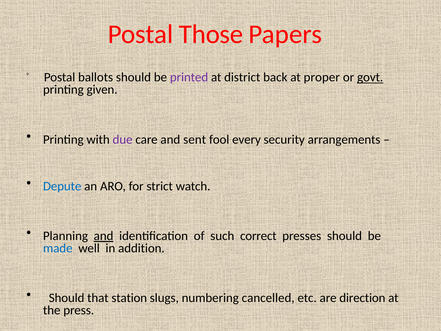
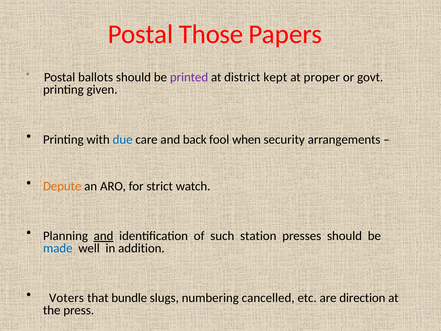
back: back -> kept
govt underline: present -> none
due colour: purple -> blue
sent: sent -> back
every: every -> when
Depute colour: blue -> orange
correct: correct -> station
Should at (67, 298): Should -> Voters
station: station -> bundle
